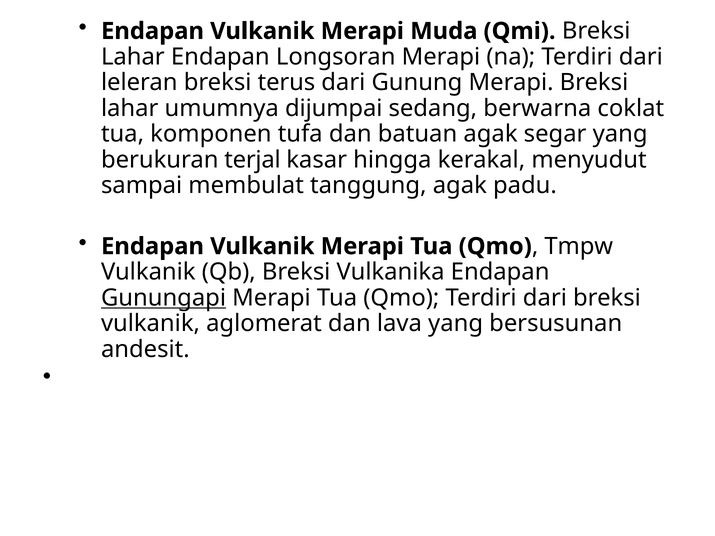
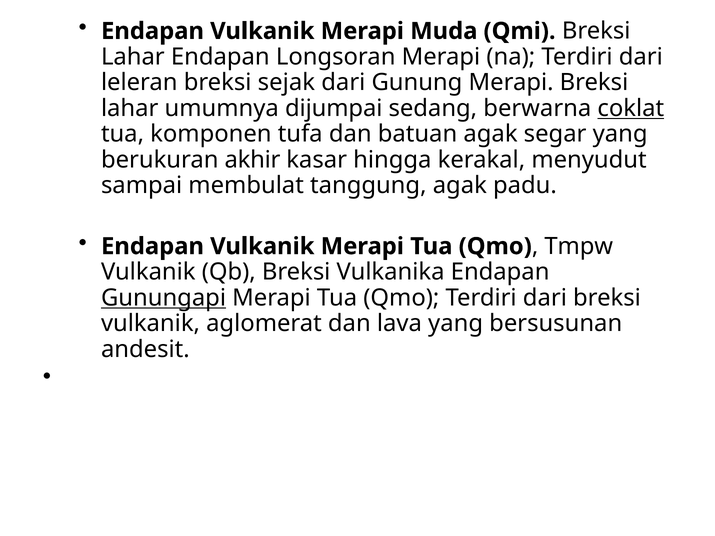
terus: terus -> sejak
coklat underline: none -> present
terjal: terjal -> akhir
